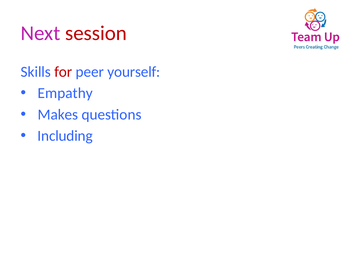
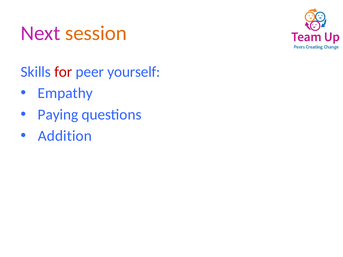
session colour: red -> orange
Makes: Makes -> Paying
Including: Including -> Addition
